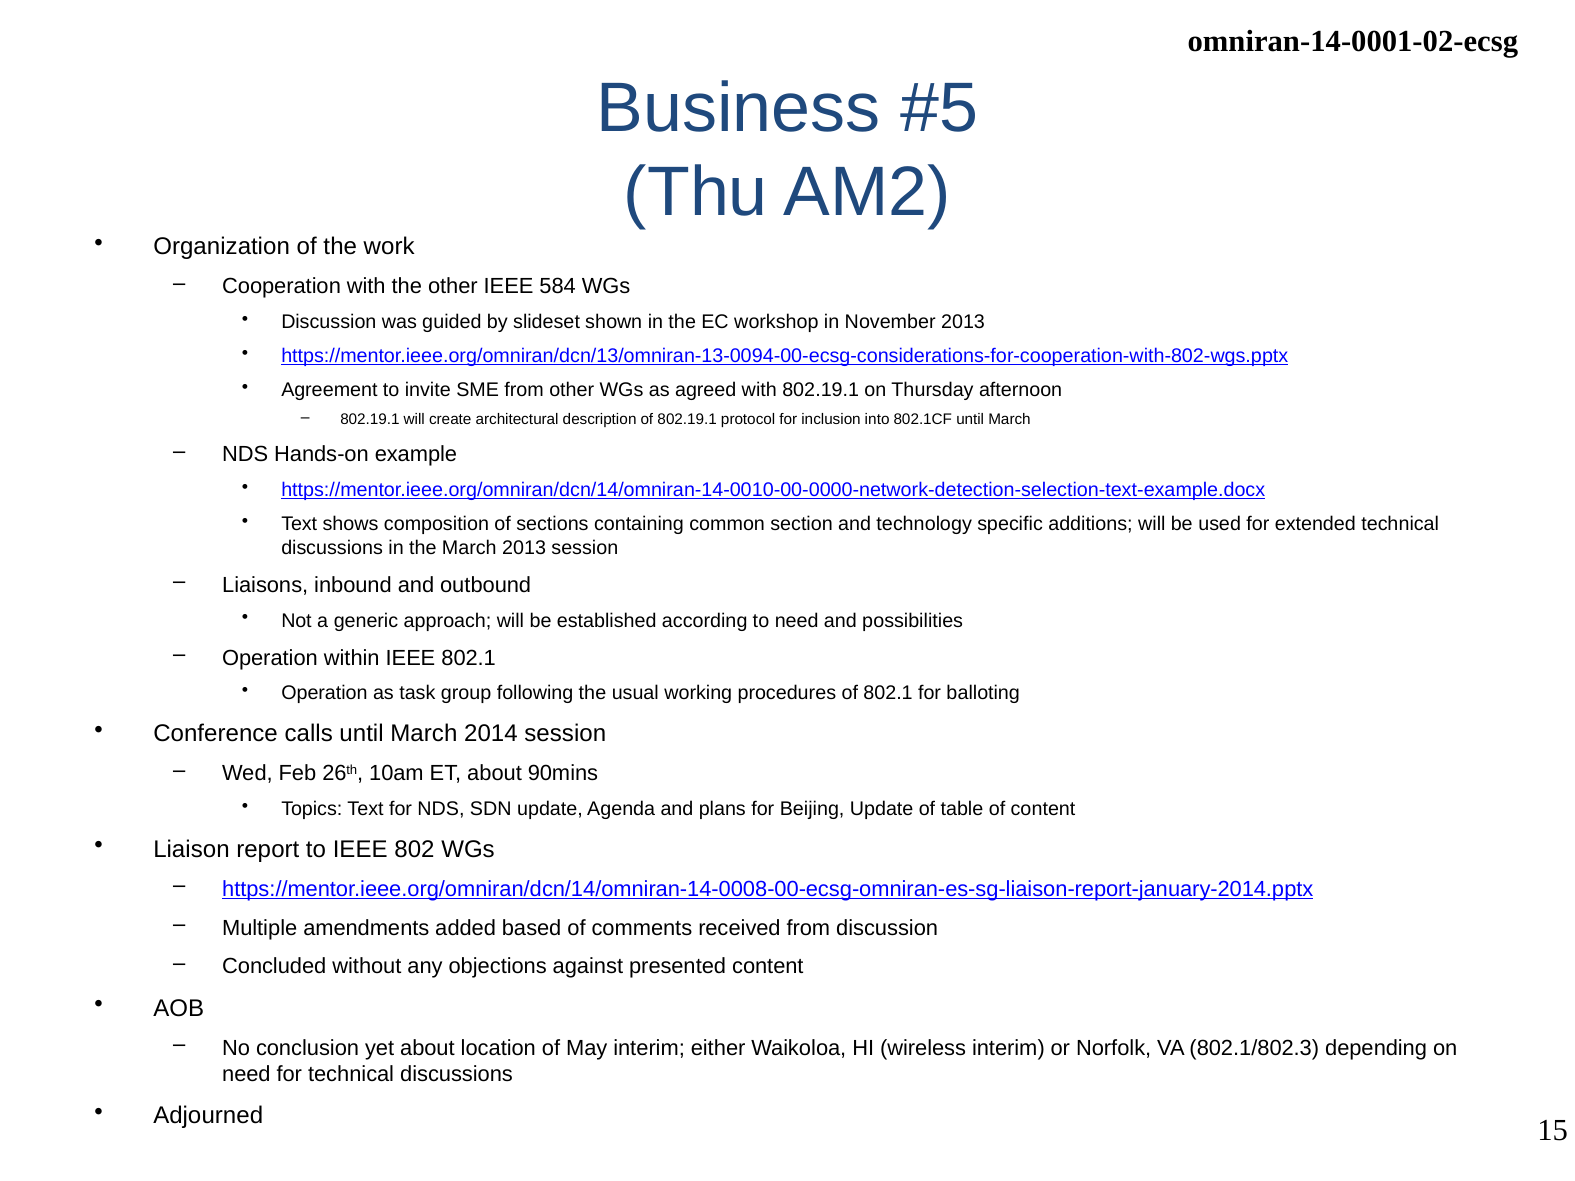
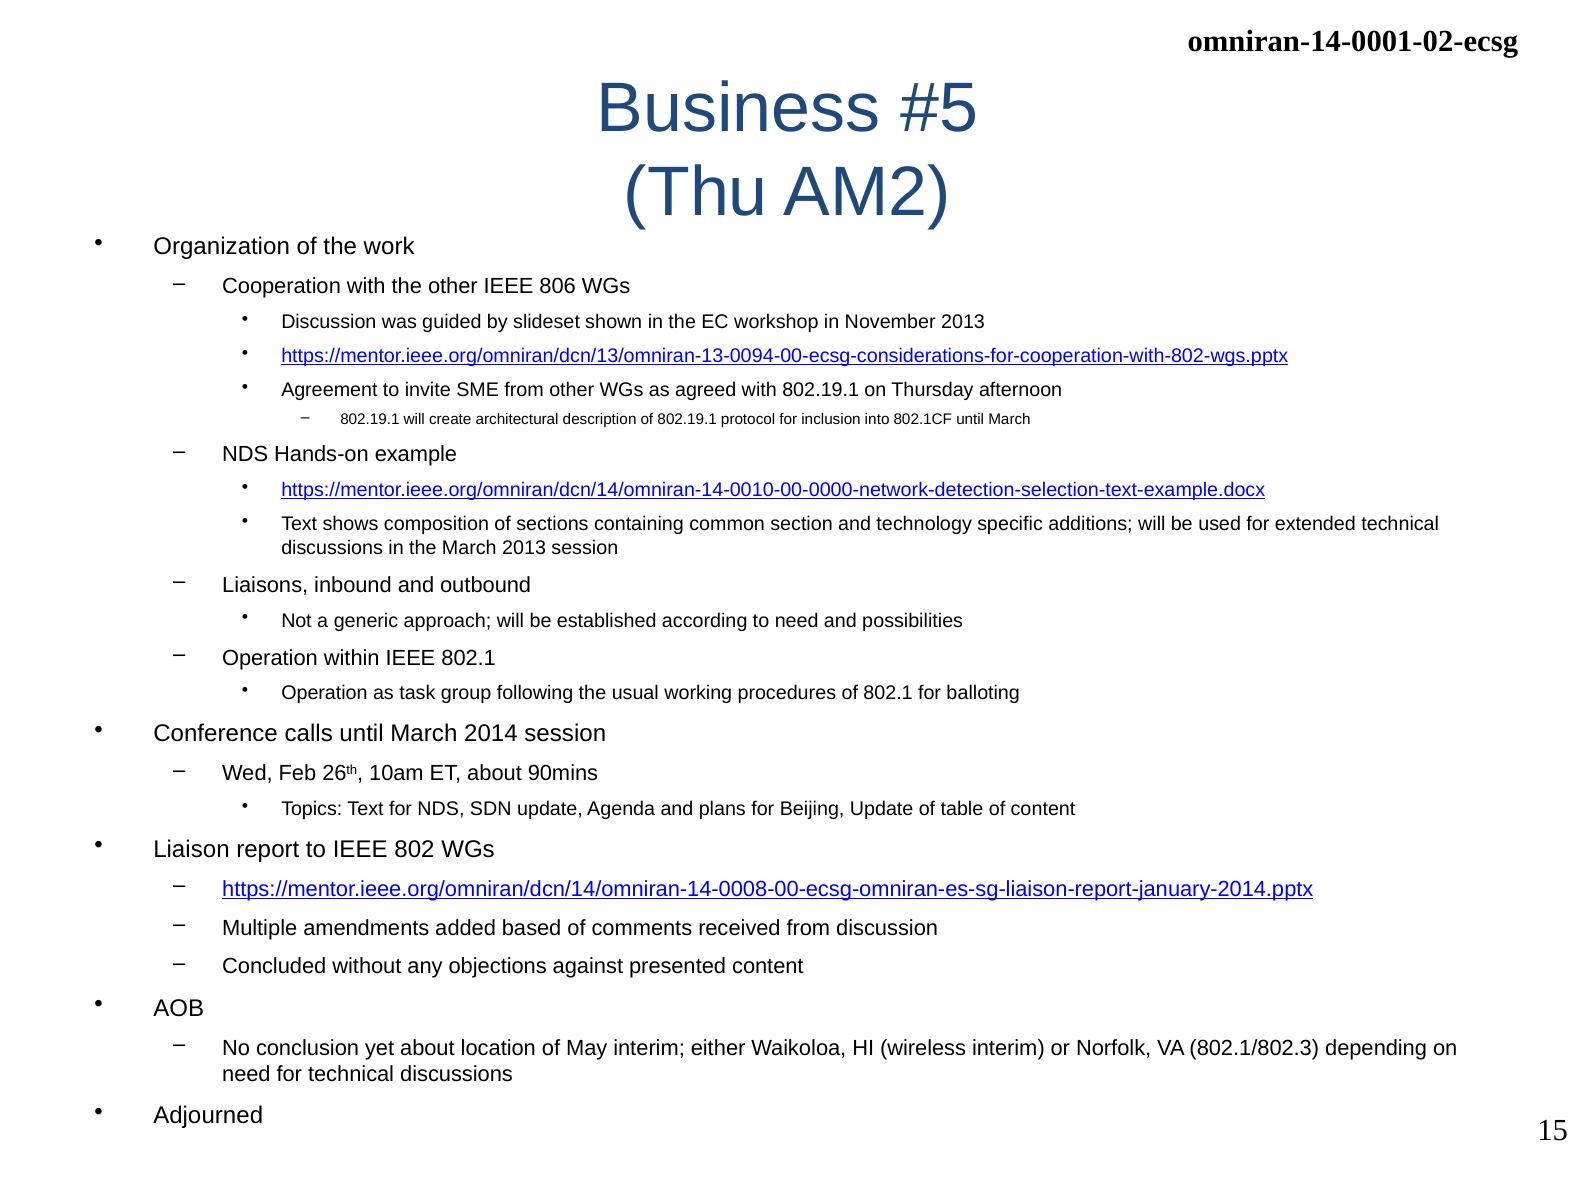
584: 584 -> 806
